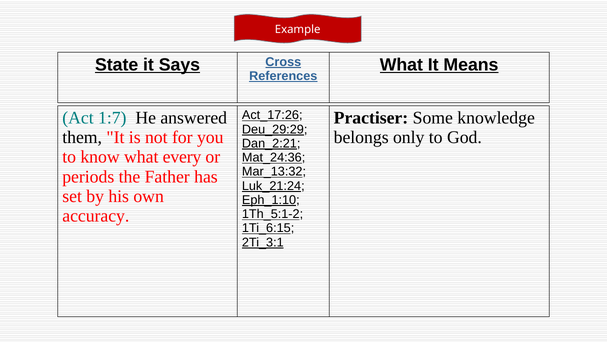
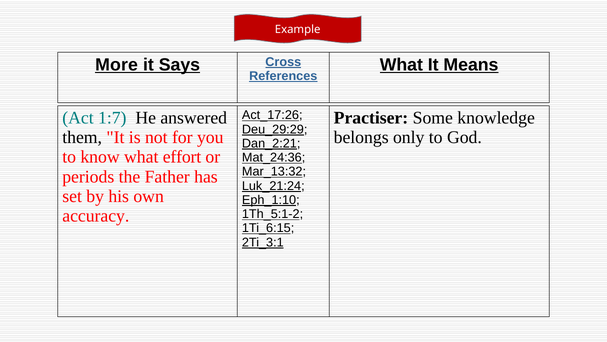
State: State -> More
every: every -> effort
